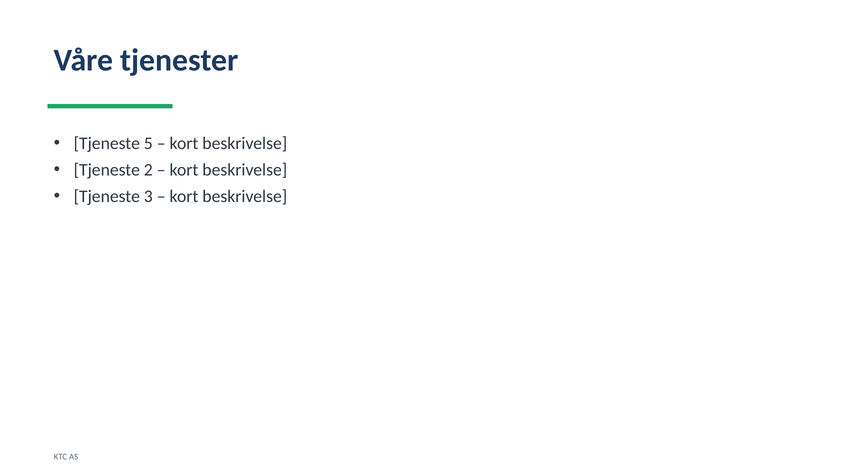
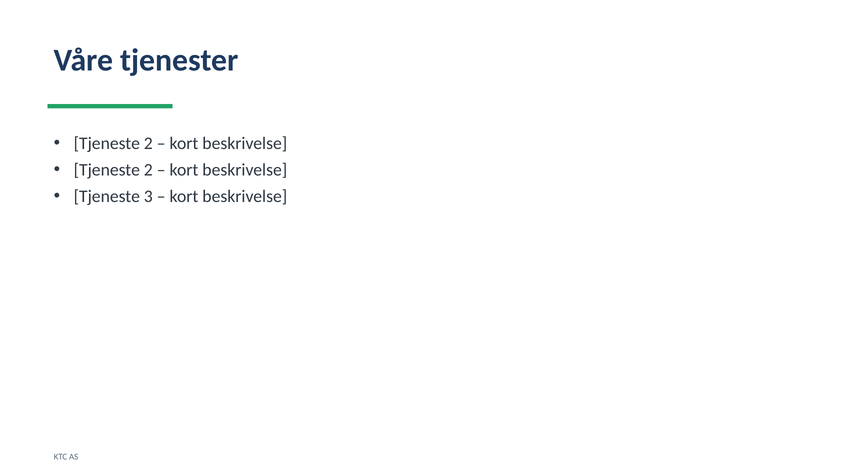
5 at (148, 143): 5 -> 2
